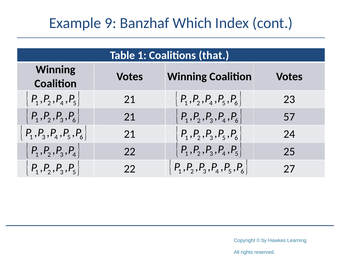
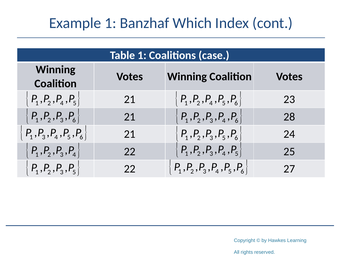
Example 9: 9 -> 1
that: that -> case
57: 57 -> 28
